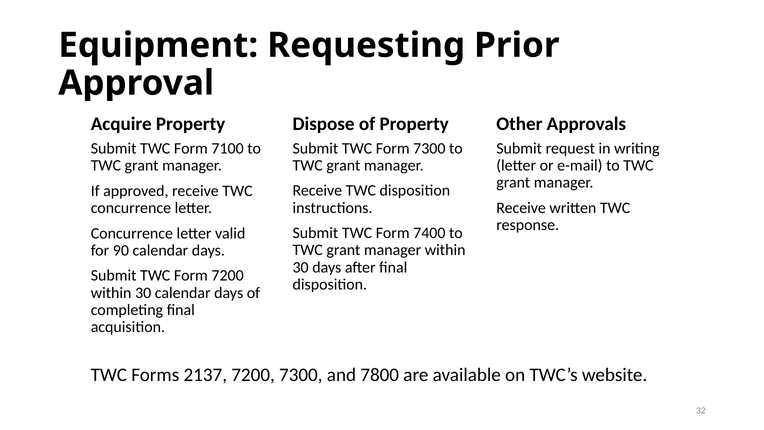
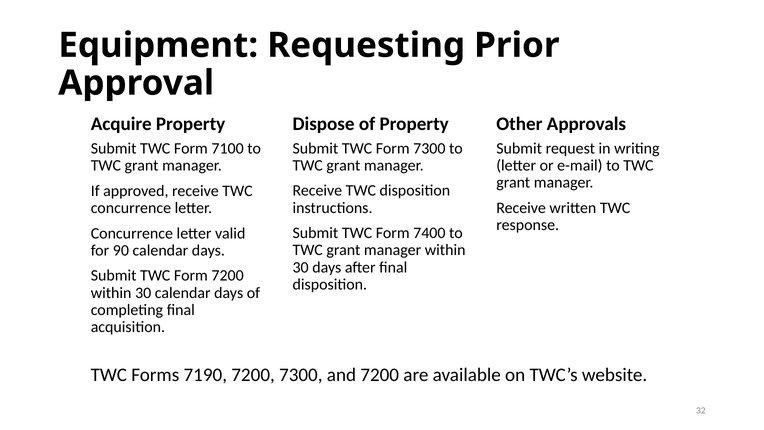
2137: 2137 -> 7190
and 7800: 7800 -> 7200
